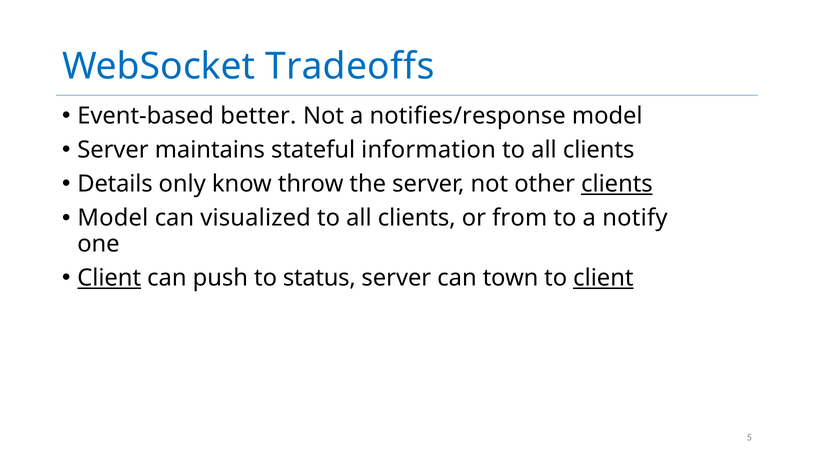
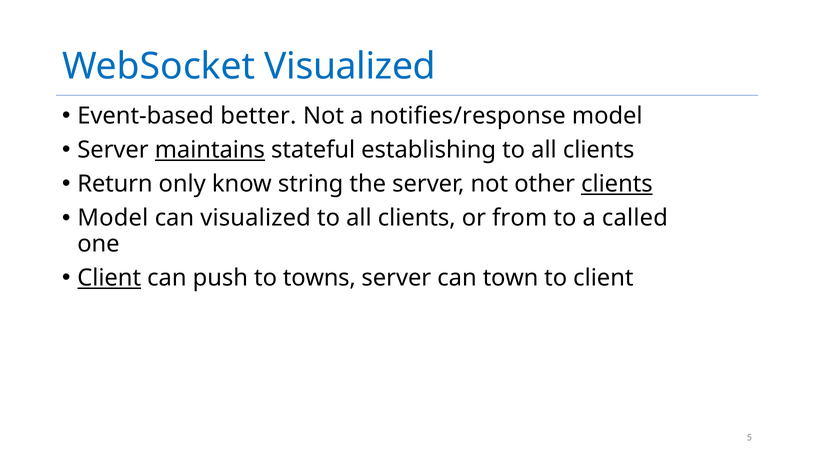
WebSocket Tradeoffs: Tradeoffs -> Visualized
maintains underline: none -> present
information: information -> establishing
Details: Details -> Return
throw: throw -> string
notify: notify -> called
status: status -> towns
client at (603, 278) underline: present -> none
